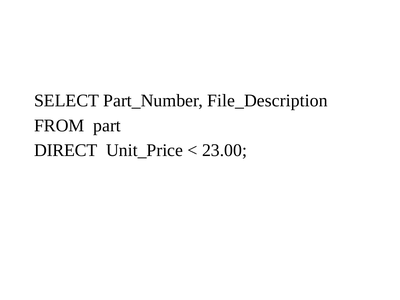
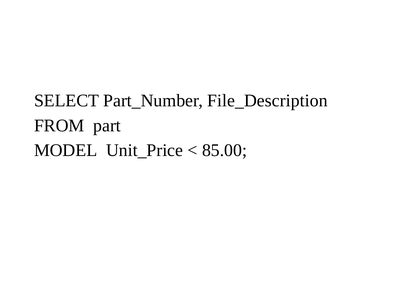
DIRECT: DIRECT -> MODEL
23.00: 23.00 -> 85.00
